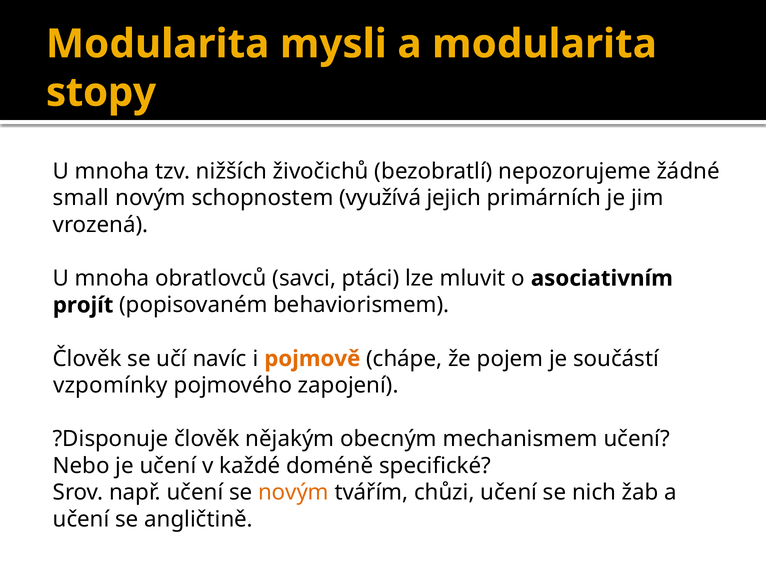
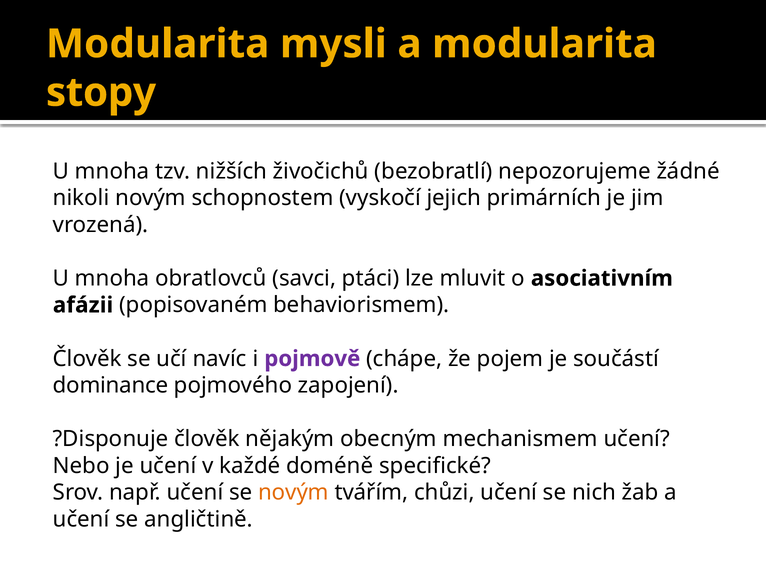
small: small -> nikoli
využívá: využívá -> vyskočí
projít: projít -> afázii
pojmově colour: orange -> purple
vzpomínky: vzpomínky -> dominance
